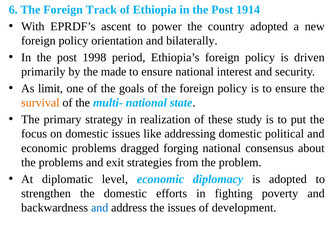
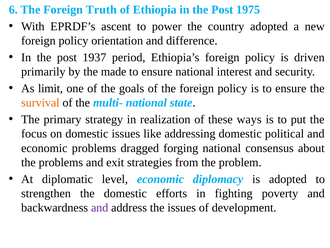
Track: Track -> Truth
1914: 1914 -> 1975
bilaterally: bilaterally -> difference
1998: 1998 -> 1937
study: study -> ways
and at (100, 207) colour: blue -> purple
